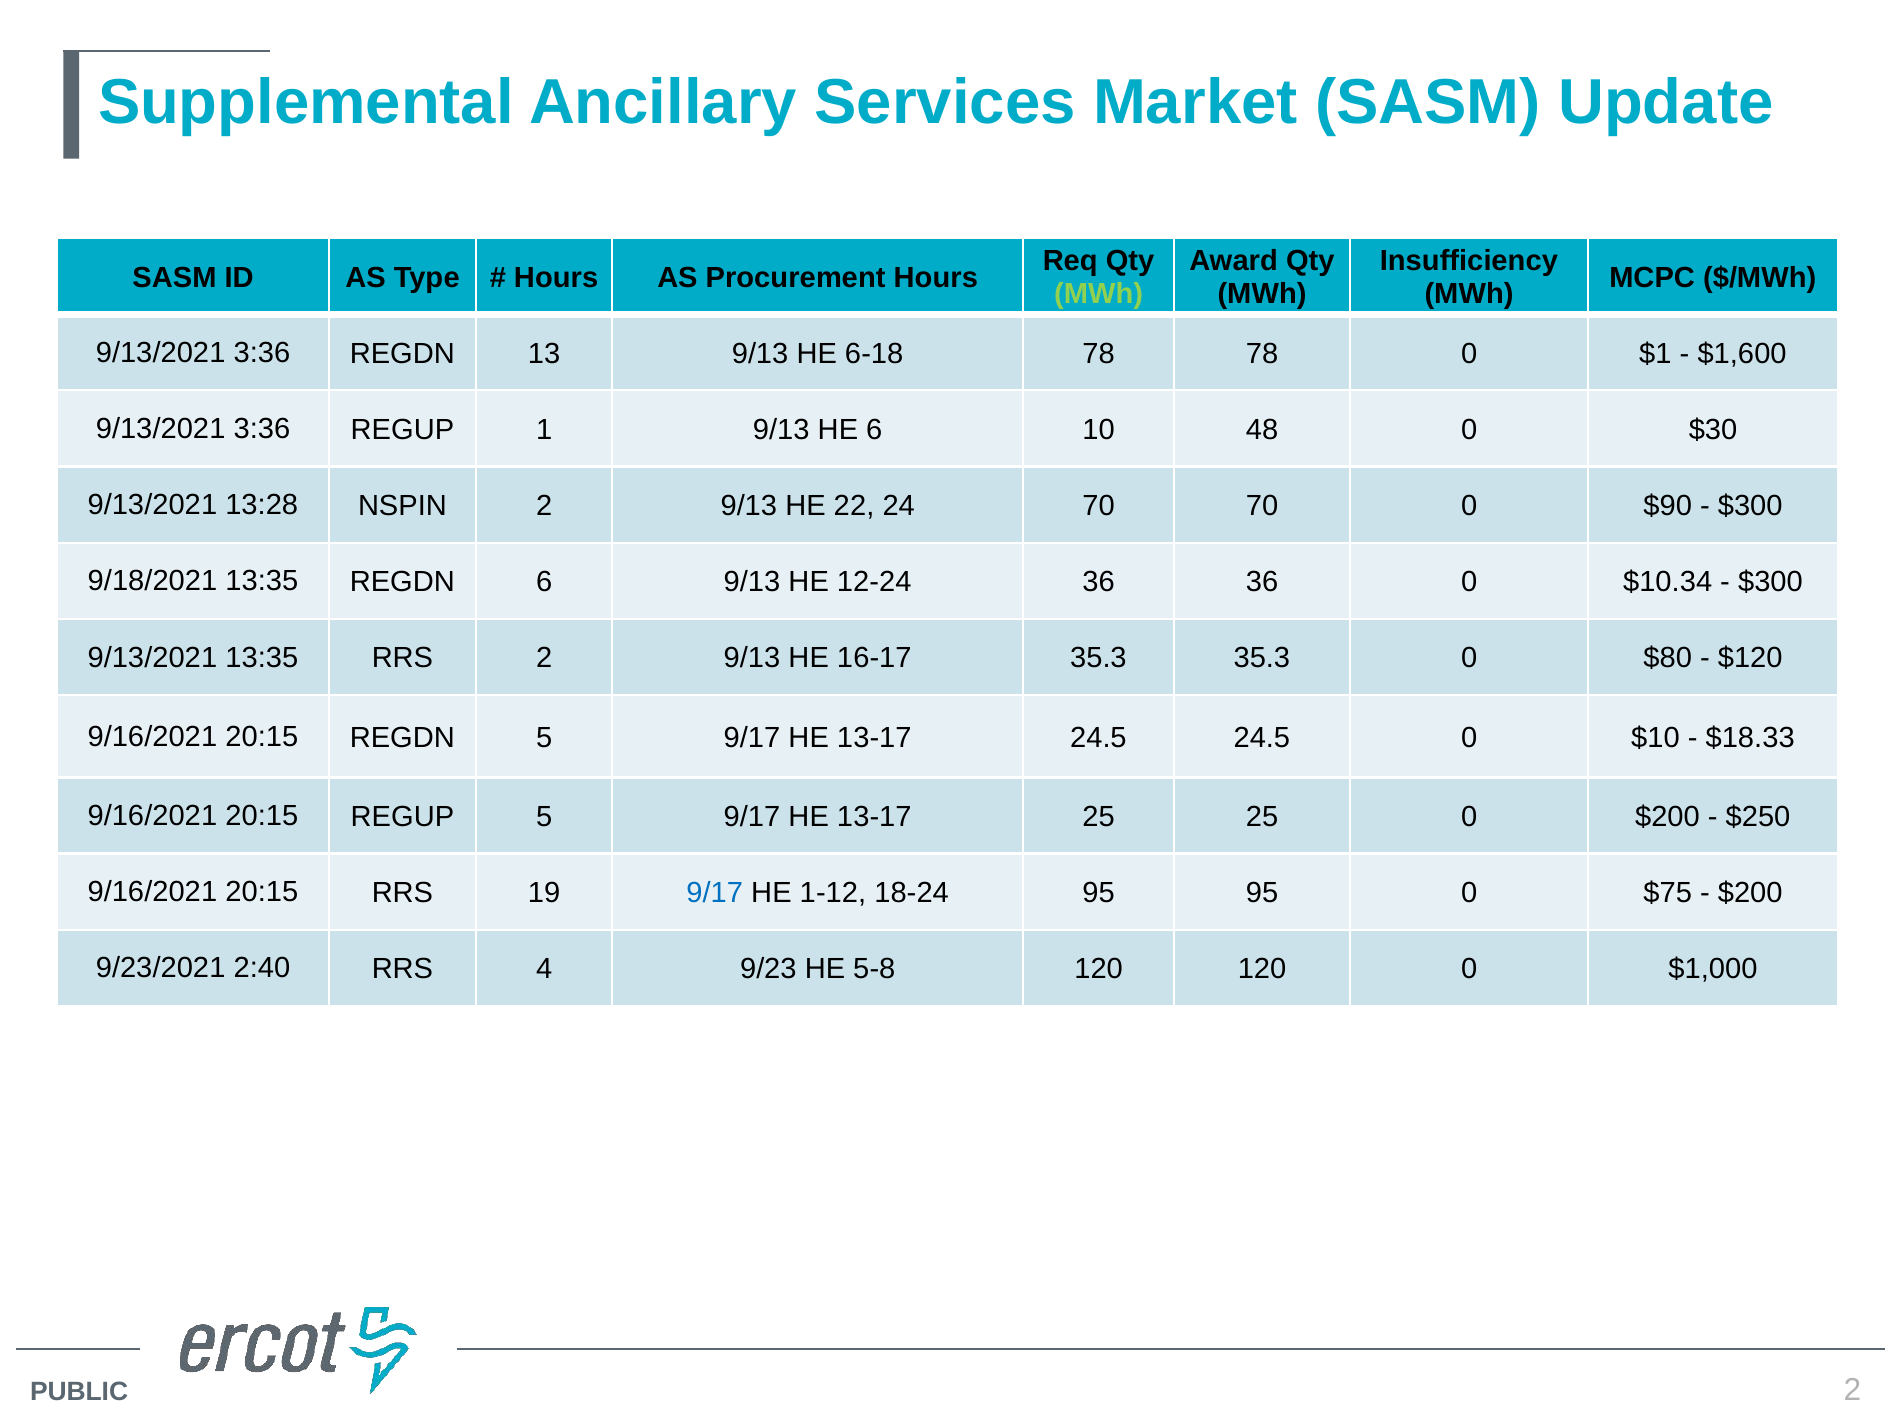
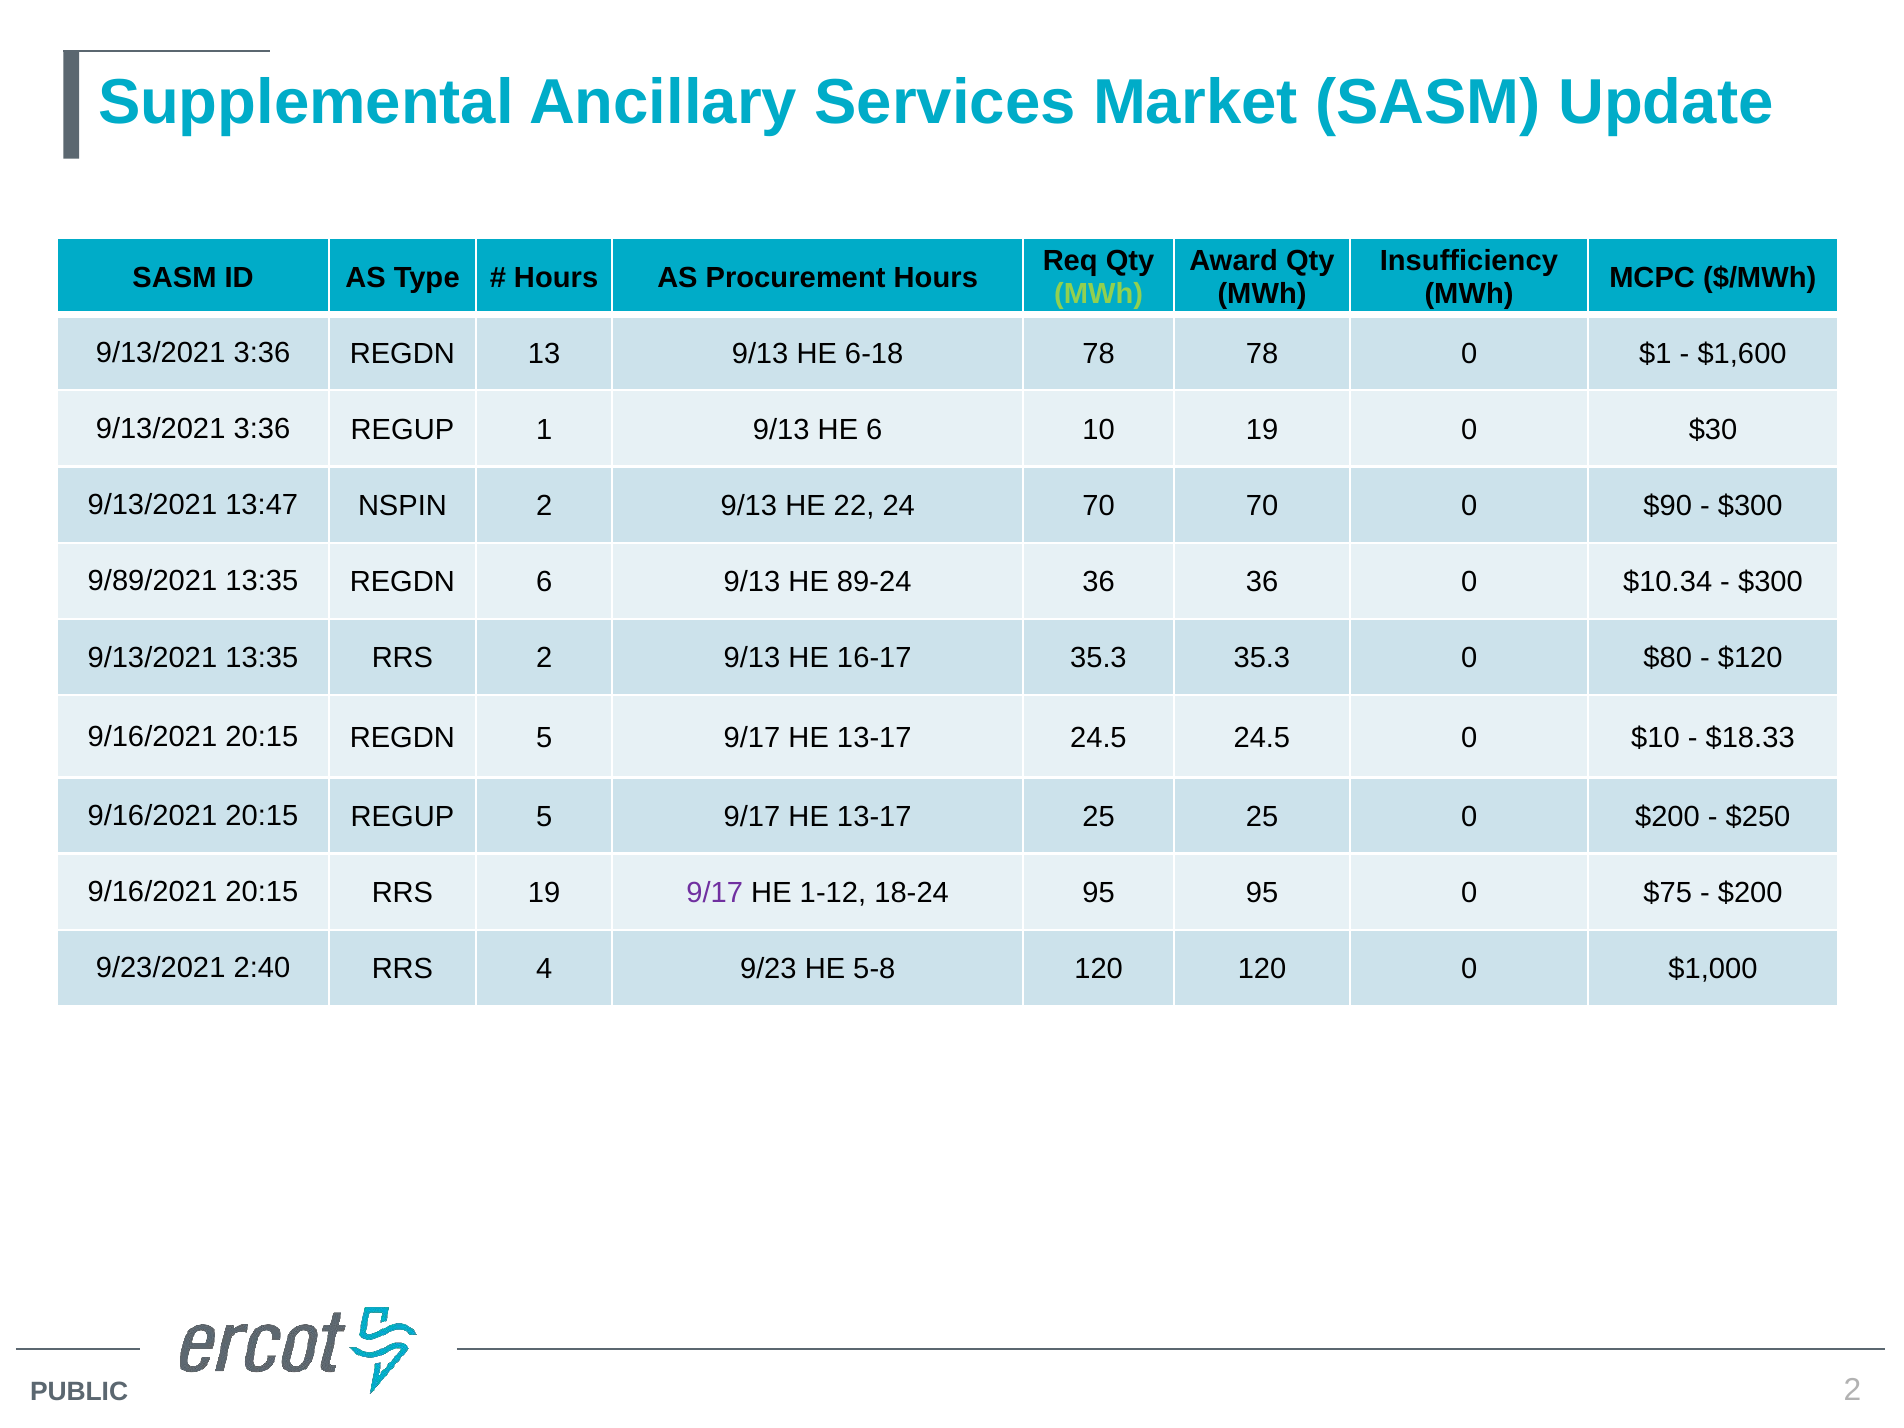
10 48: 48 -> 19
13:28: 13:28 -> 13:47
9/18/2021: 9/18/2021 -> 9/89/2021
12-24: 12-24 -> 89-24
9/17 at (715, 893) colour: blue -> purple
